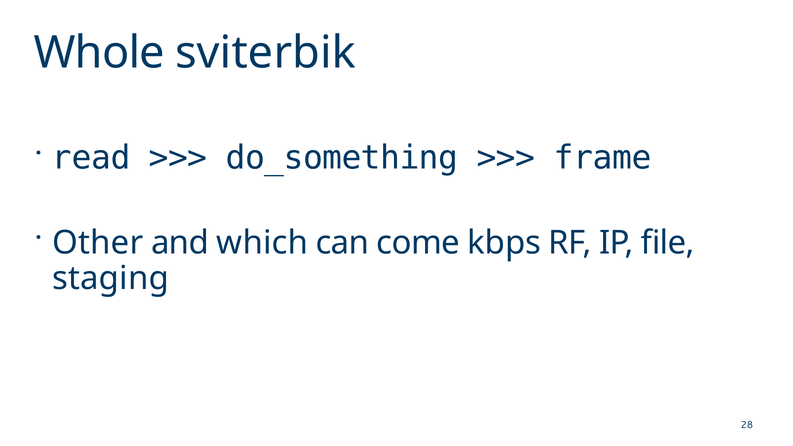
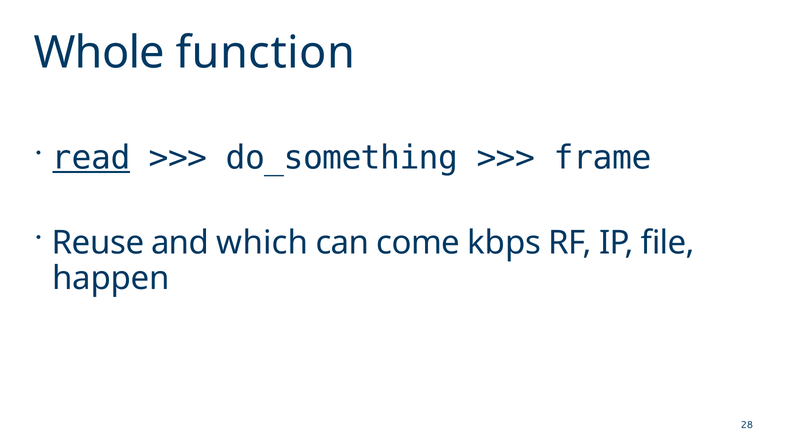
sviterbik: sviterbik -> function
read underline: none -> present
Other: Other -> Reuse
staging: staging -> happen
